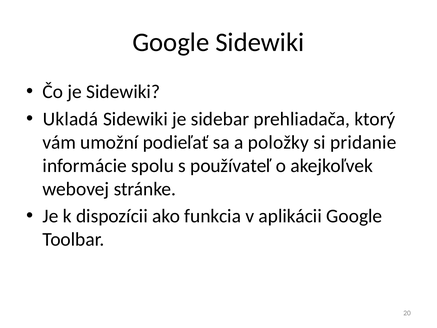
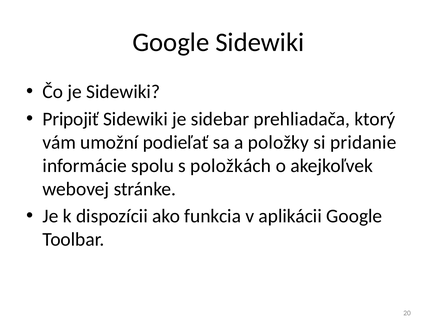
Ukladá: Ukladá -> Pripojiť
používateľ: používateľ -> položkách
